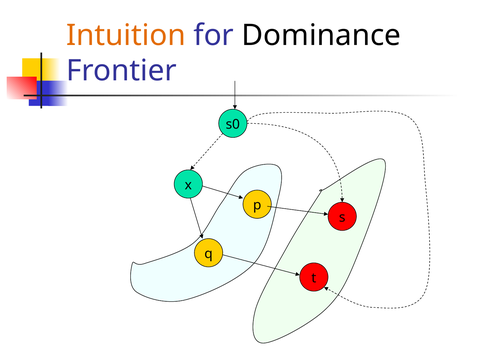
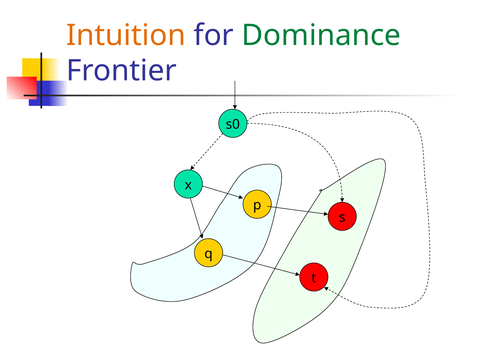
Dominance colour: black -> green
